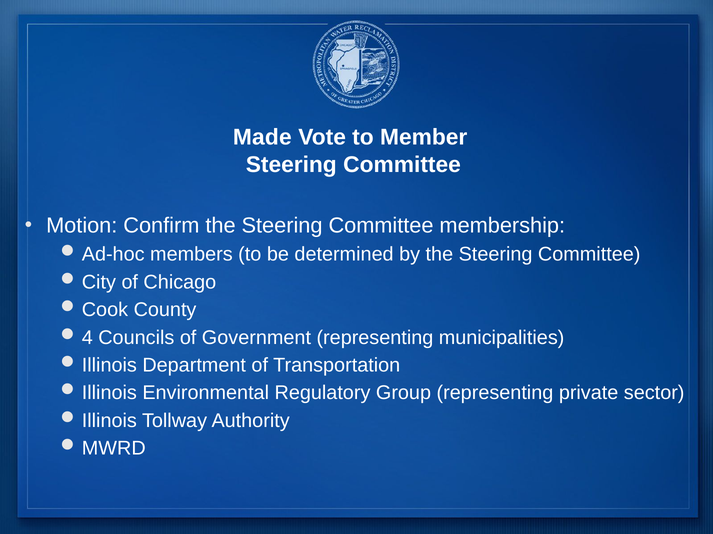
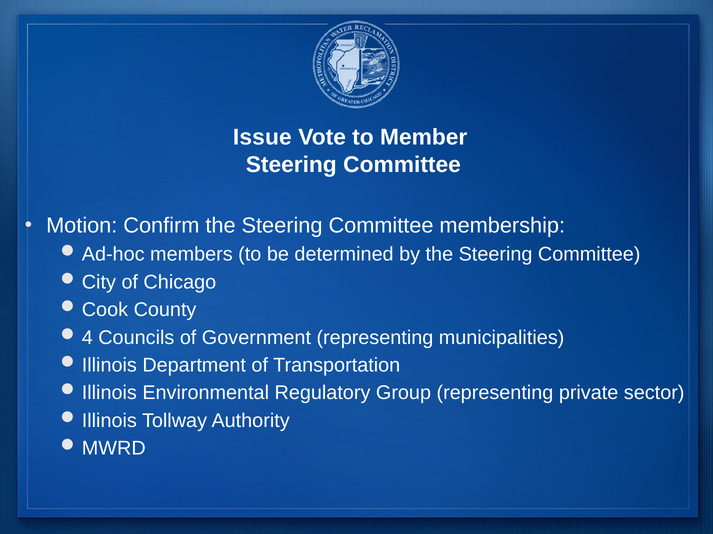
Made: Made -> Issue
